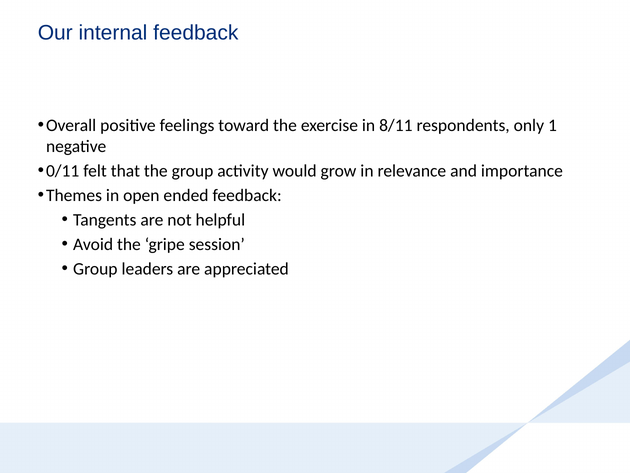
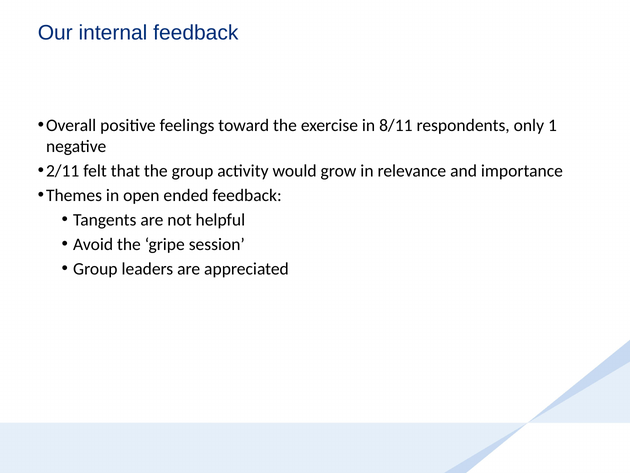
0/11: 0/11 -> 2/11
